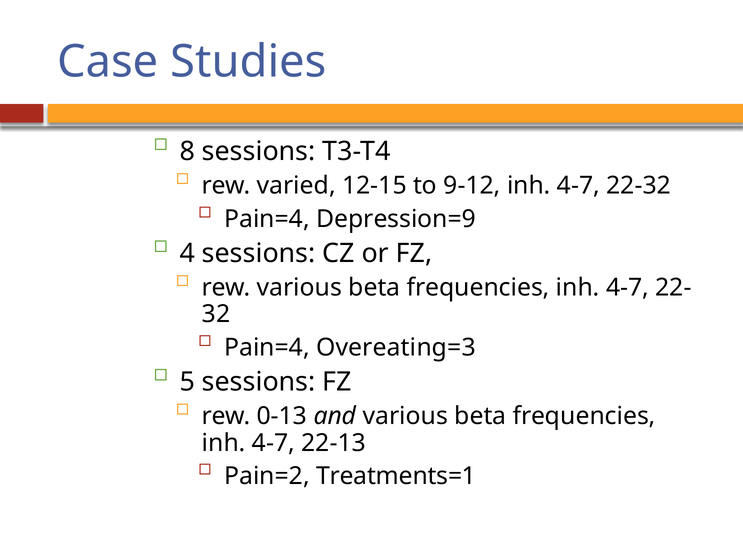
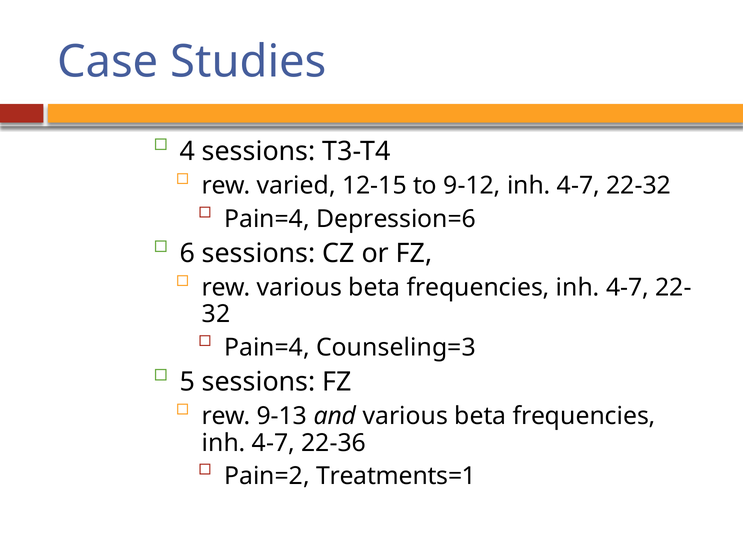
8: 8 -> 4
Depression=9: Depression=9 -> Depression=6
4: 4 -> 6
Overeating=3: Overeating=3 -> Counseling=3
0-13: 0-13 -> 9-13
22-13: 22-13 -> 22-36
